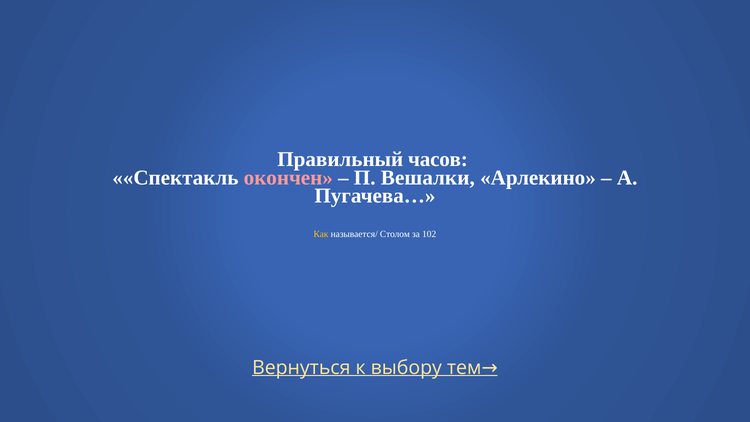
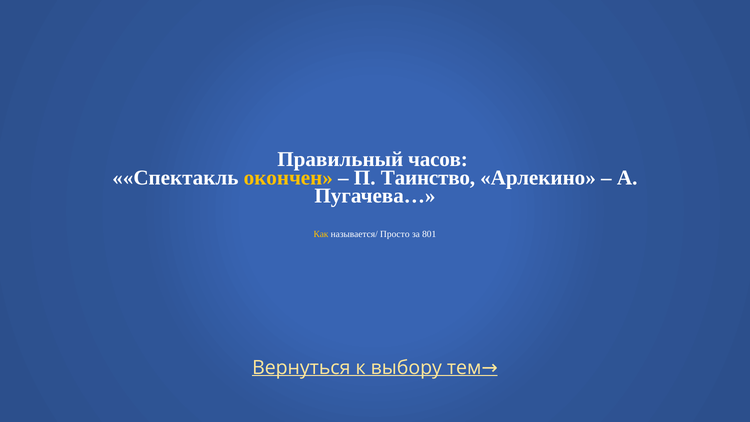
окончен colour: pink -> yellow
Вешалки: Вешалки -> Таинство
Столом: Столом -> Просто
102: 102 -> 801
